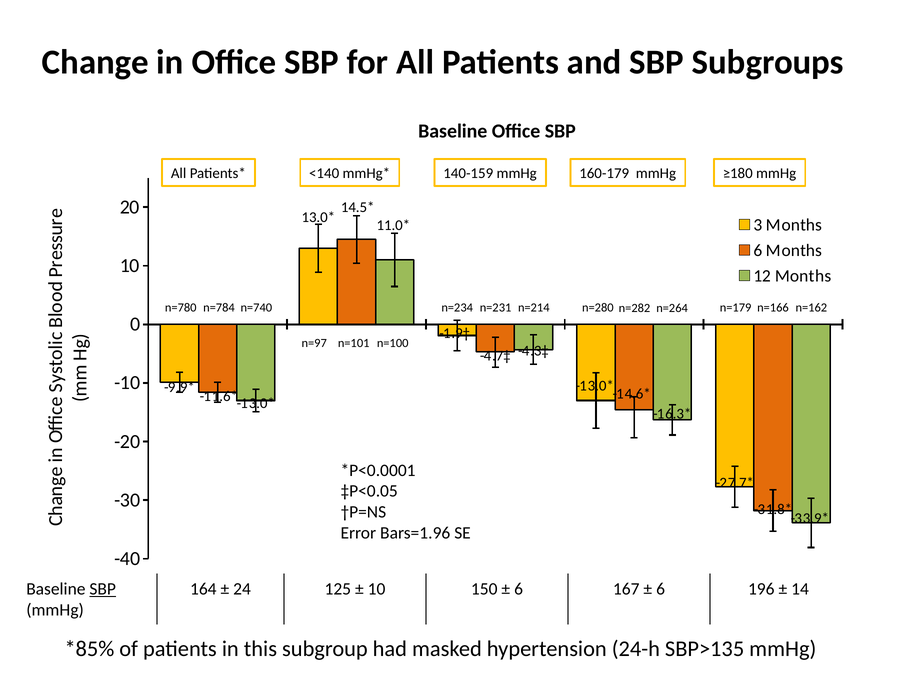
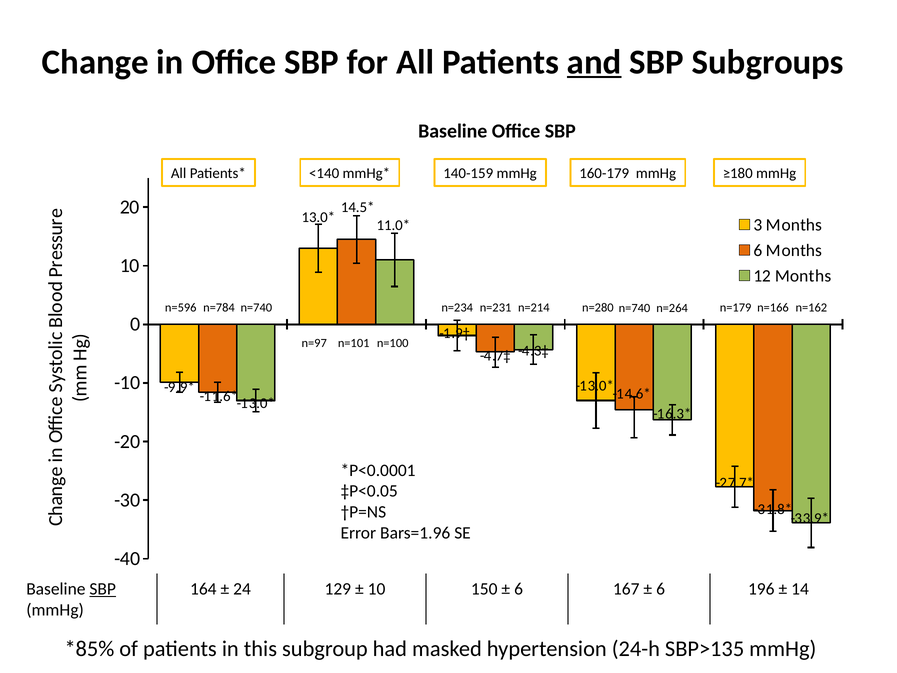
and at (594, 62) underline: none -> present
n=780: n=780 -> n=596
n=214 n=282: n=282 -> n=740
125: 125 -> 129
